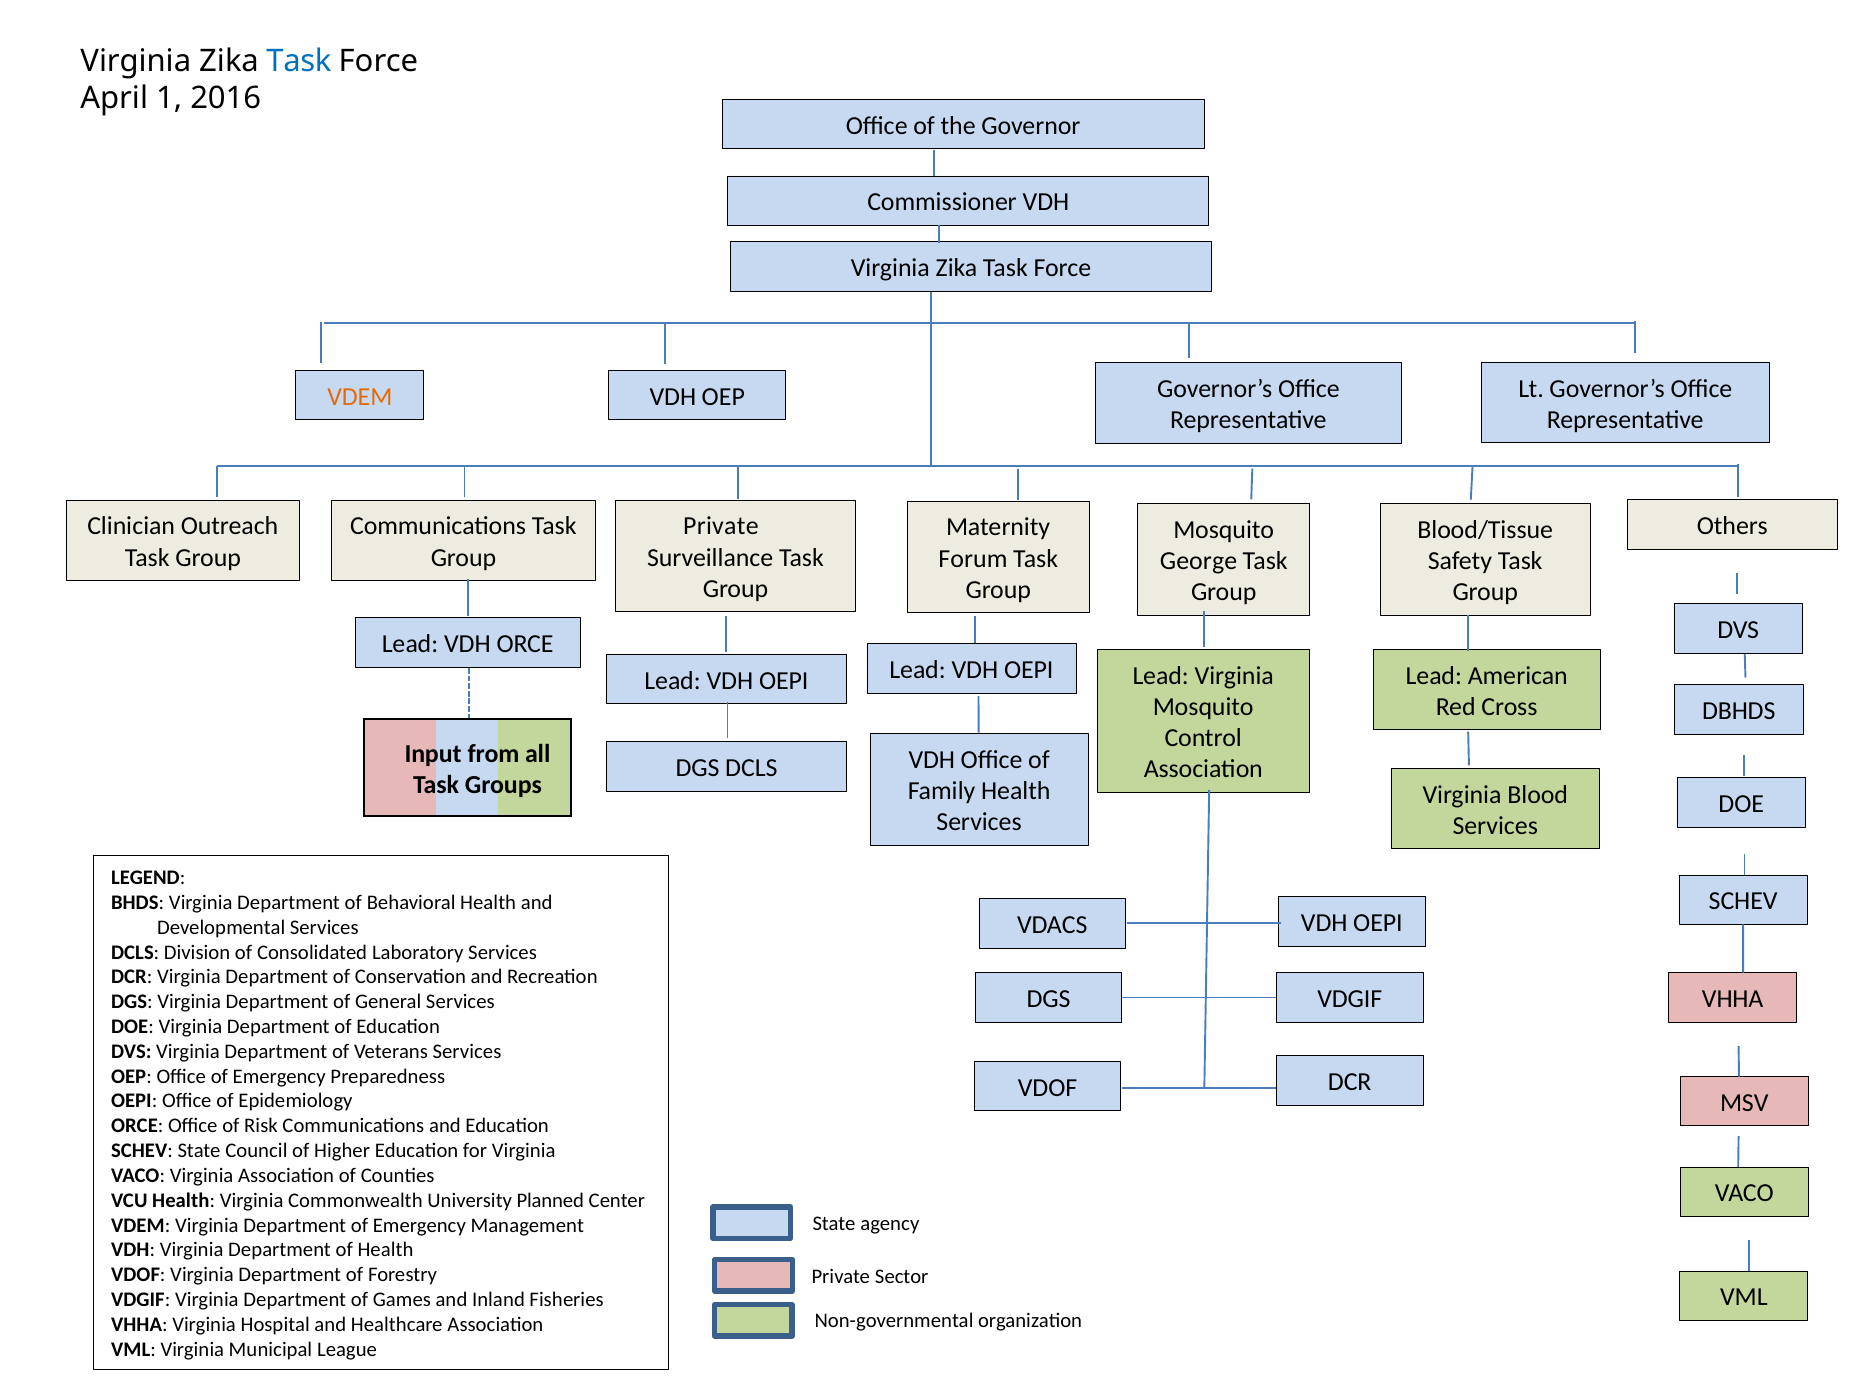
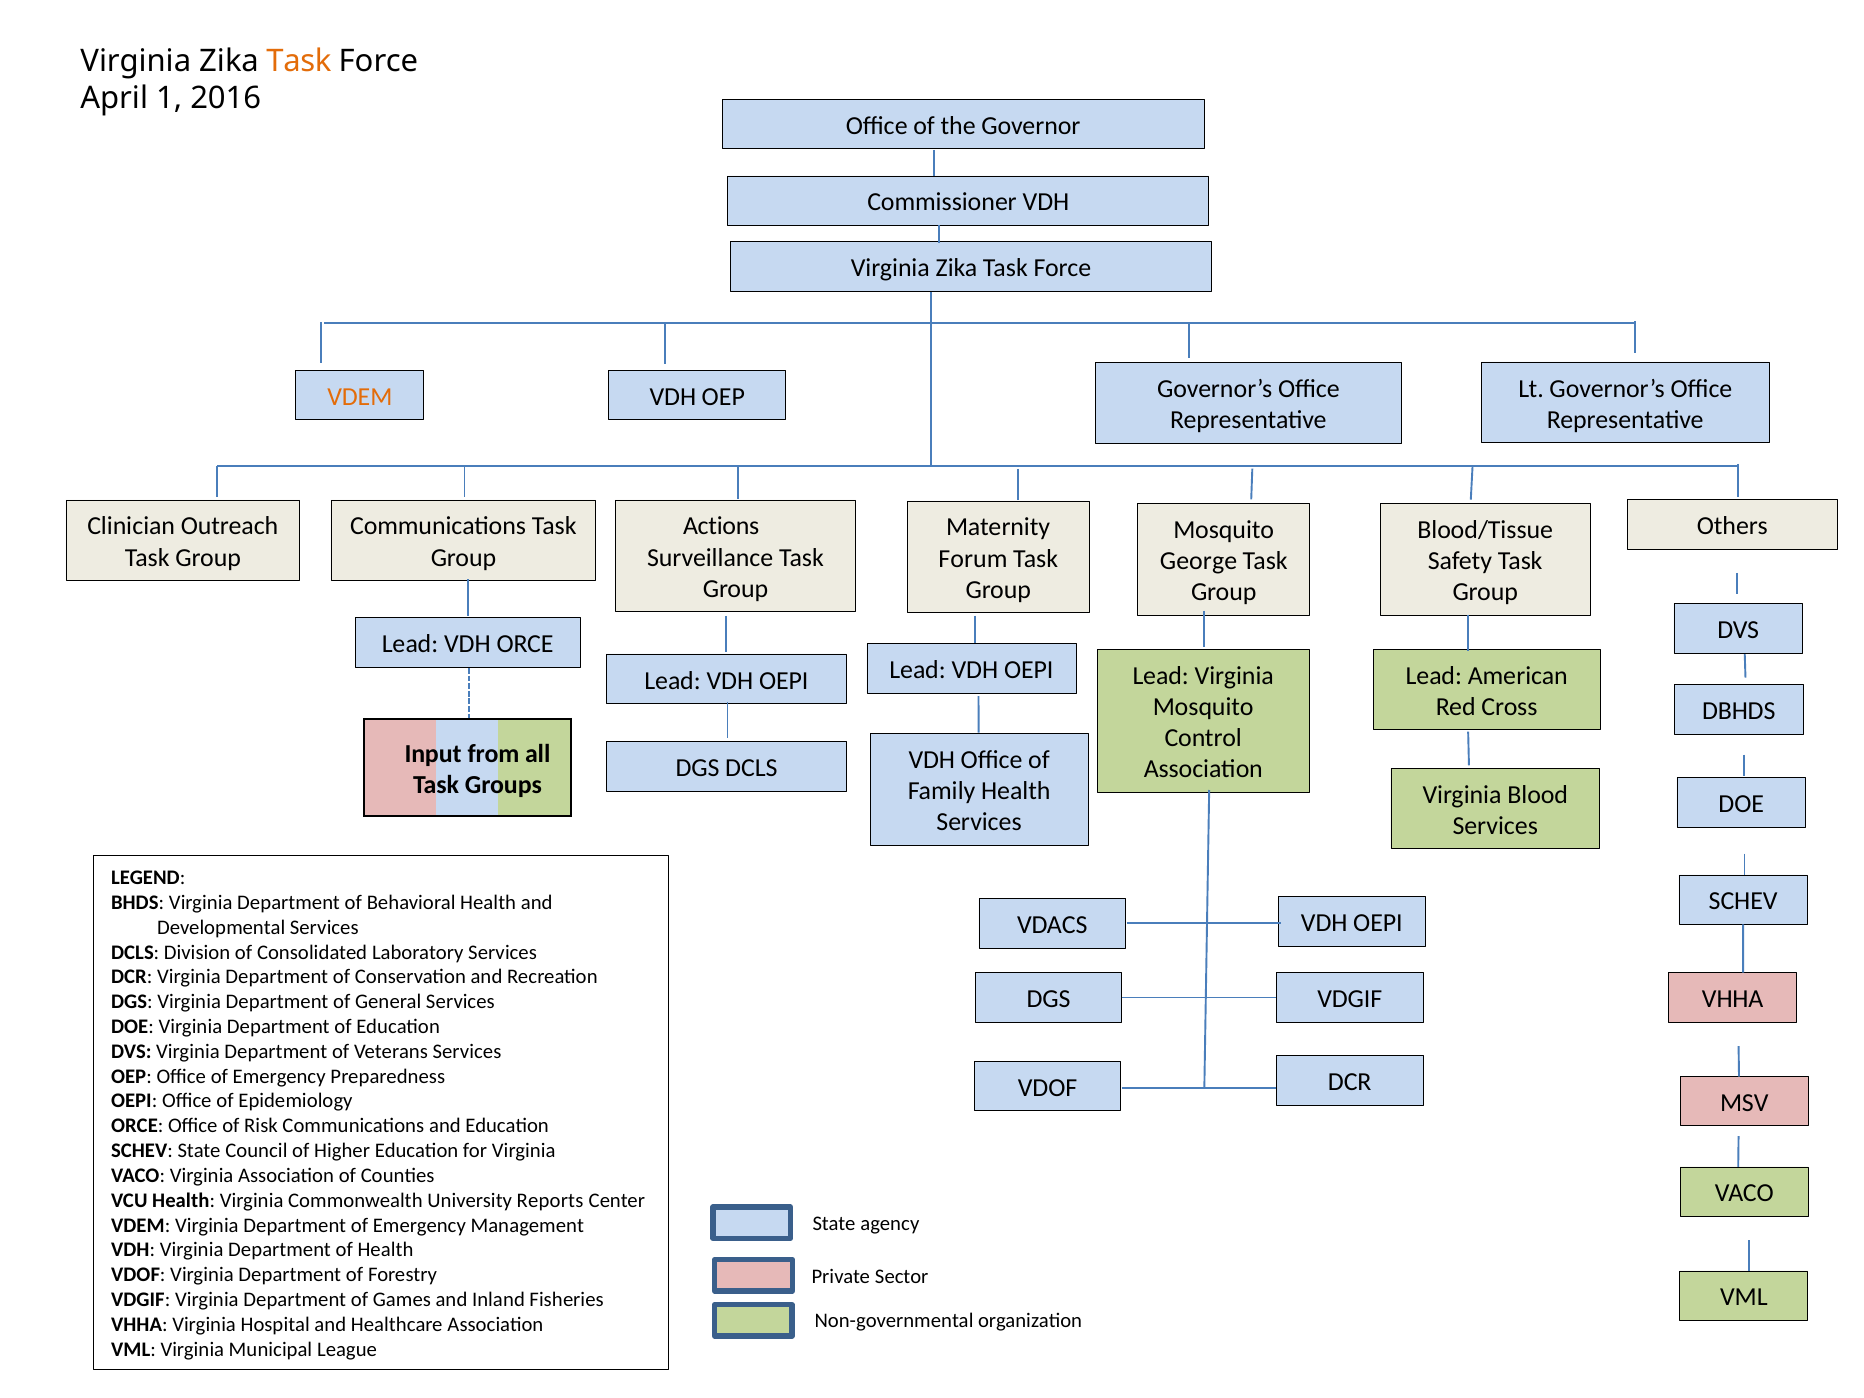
Task at (299, 61) colour: blue -> orange
Private at (721, 526): Private -> Actions
Planned: Planned -> Reports
